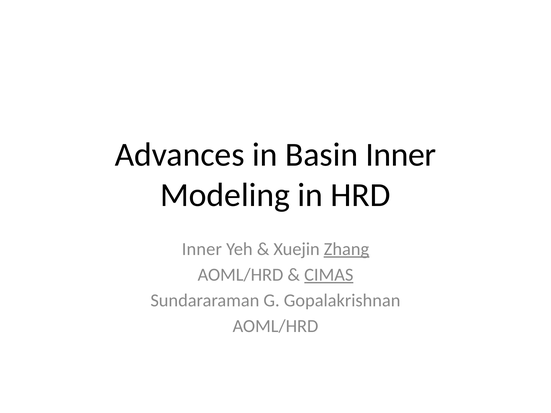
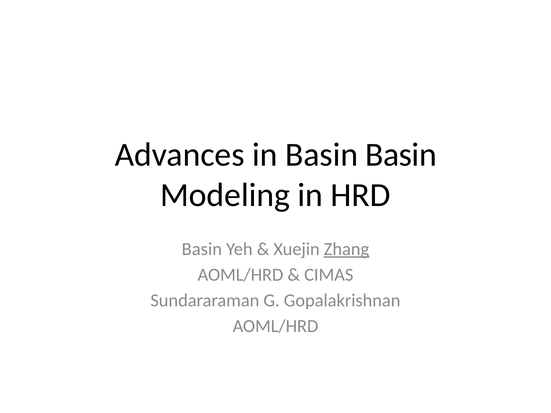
Basin Inner: Inner -> Basin
Inner at (202, 249): Inner -> Basin
CIMAS underline: present -> none
